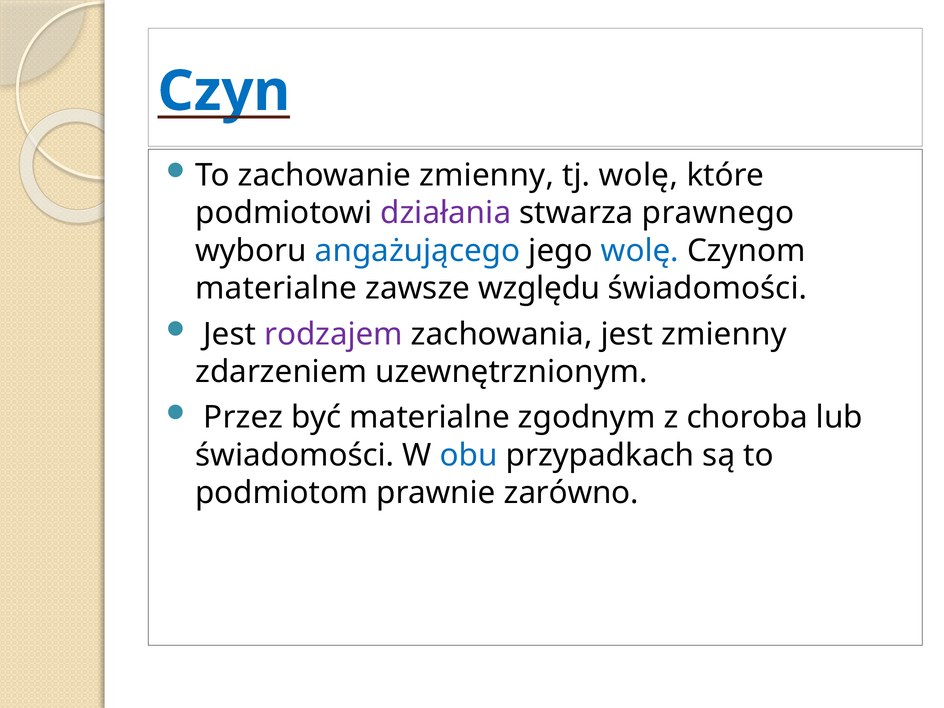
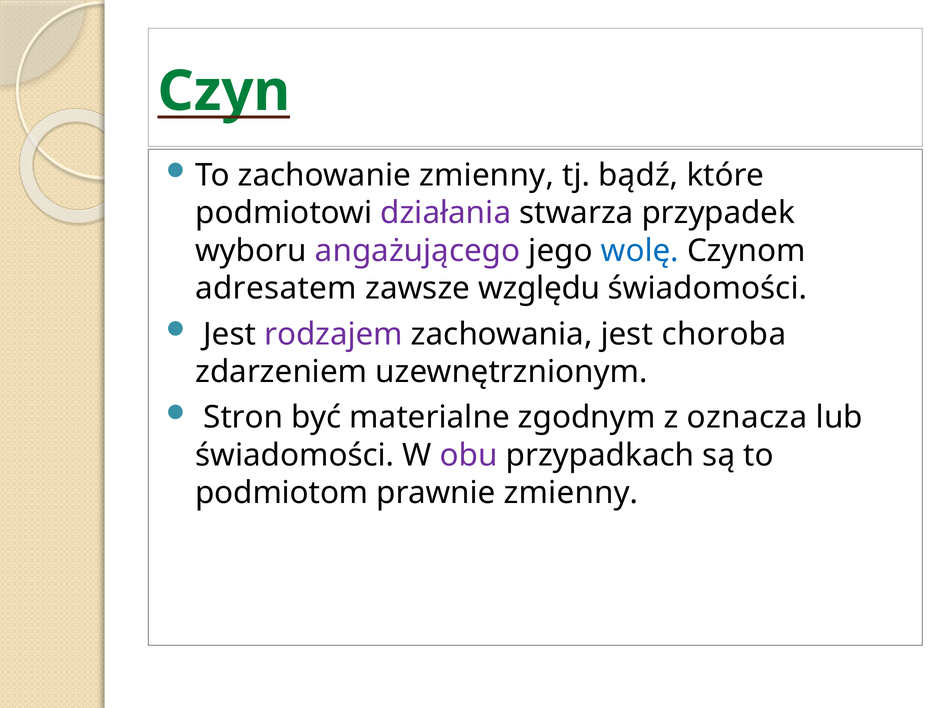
Czyn colour: blue -> green
tj wolę: wolę -> bądź
prawnego: prawnego -> przypadek
angażującego colour: blue -> purple
materialne at (276, 288): materialne -> adresatem
jest zmienny: zmienny -> choroba
Przez: Przez -> Stron
choroba: choroba -> oznacza
obu colour: blue -> purple
prawnie zarówno: zarówno -> zmienny
